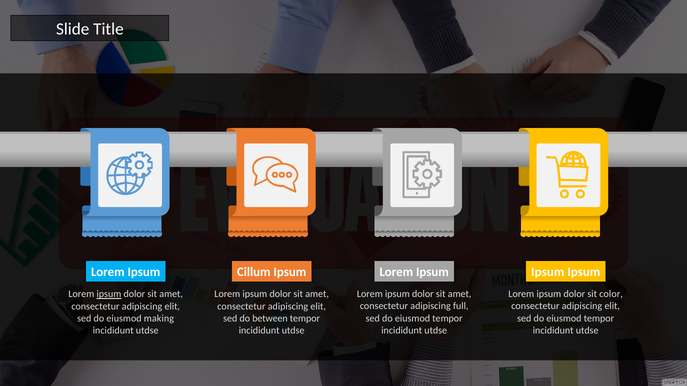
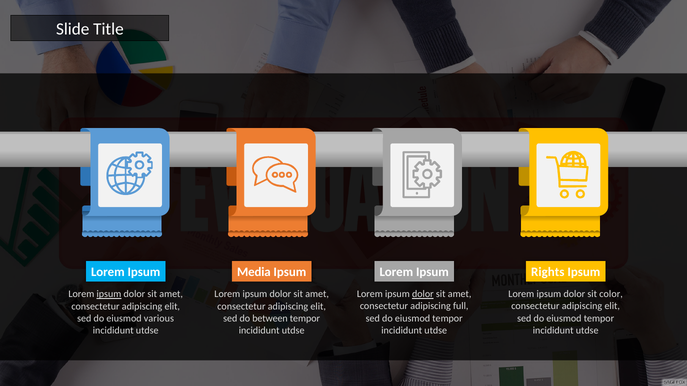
Cillum: Cillum -> Media
Ipsum at (548, 273): Ipsum -> Rights
dolor at (423, 295) underline: none -> present
making: making -> various
